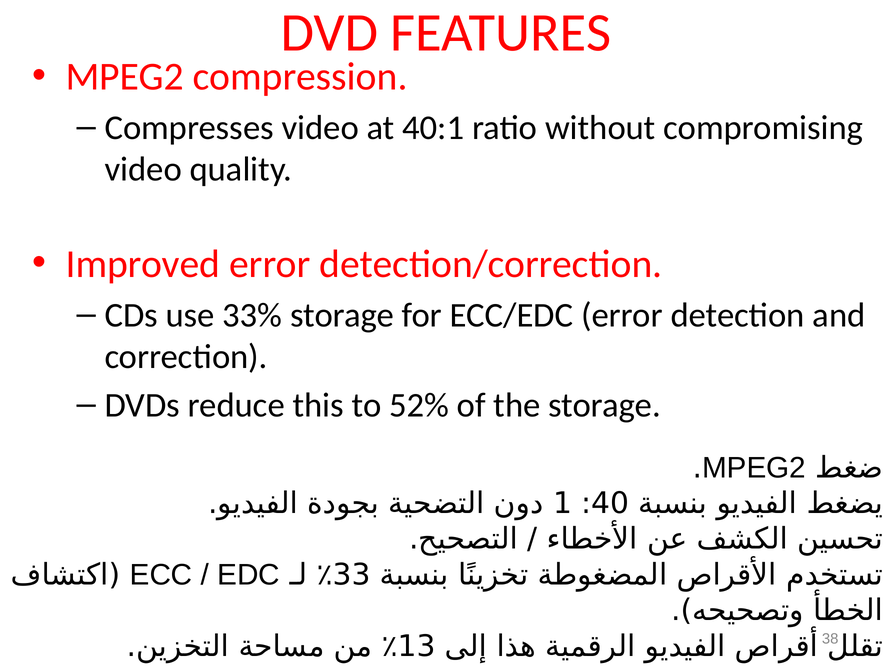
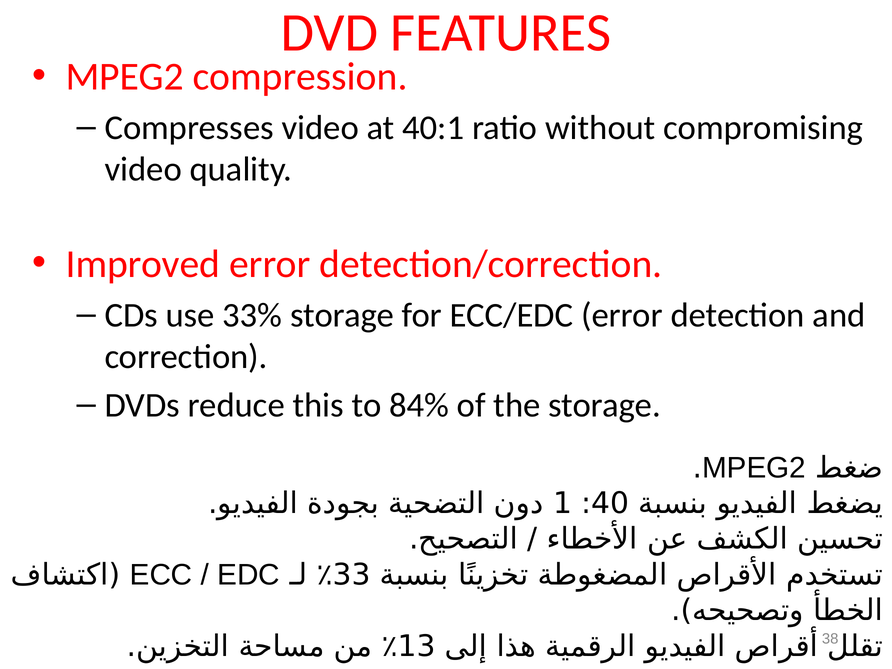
52%: 52% -> 84%
